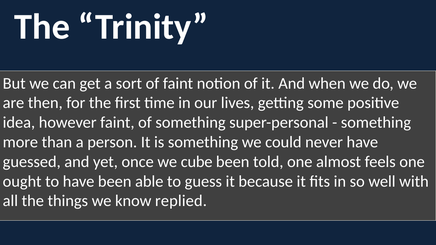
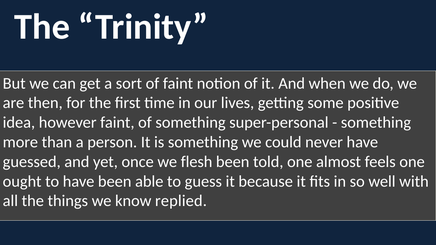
cube: cube -> flesh
